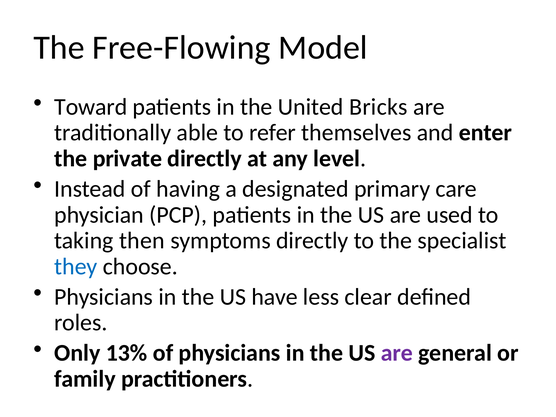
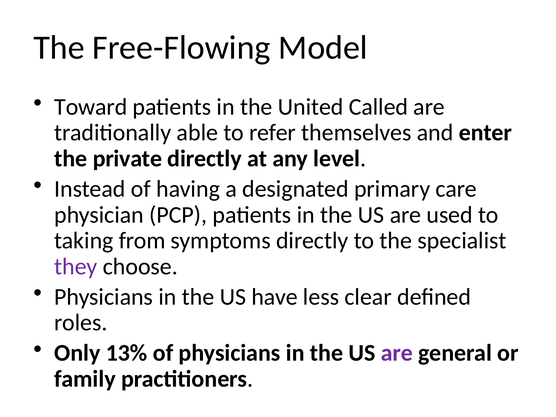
Bricks: Bricks -> Called
then: then -> from
they colour: blue -> purple
